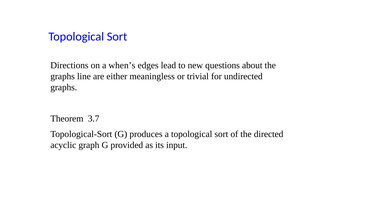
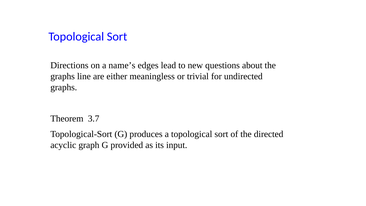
when’s: when’s -> name’s
